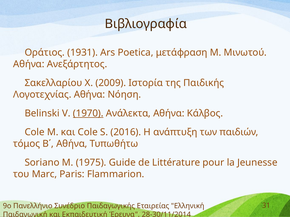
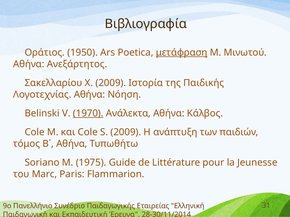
1931: 1931 -> 1950
μετάφραση underline: none -> present
S 2016: 2016 -> 2009
